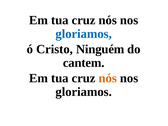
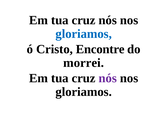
Ninguém: Ninguém -> Encontre
cantem: cantem -> morrei
nós at (108, 78) colour: orange -> purple
